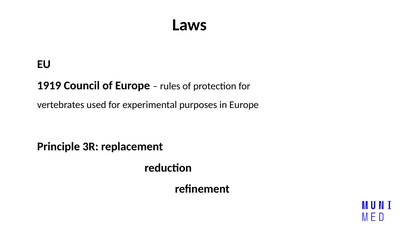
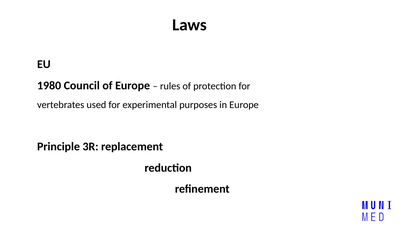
1919: 1919 -> 1980
